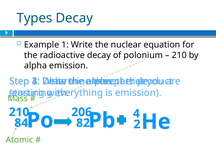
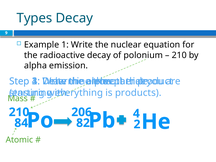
is emission: emission -> products
